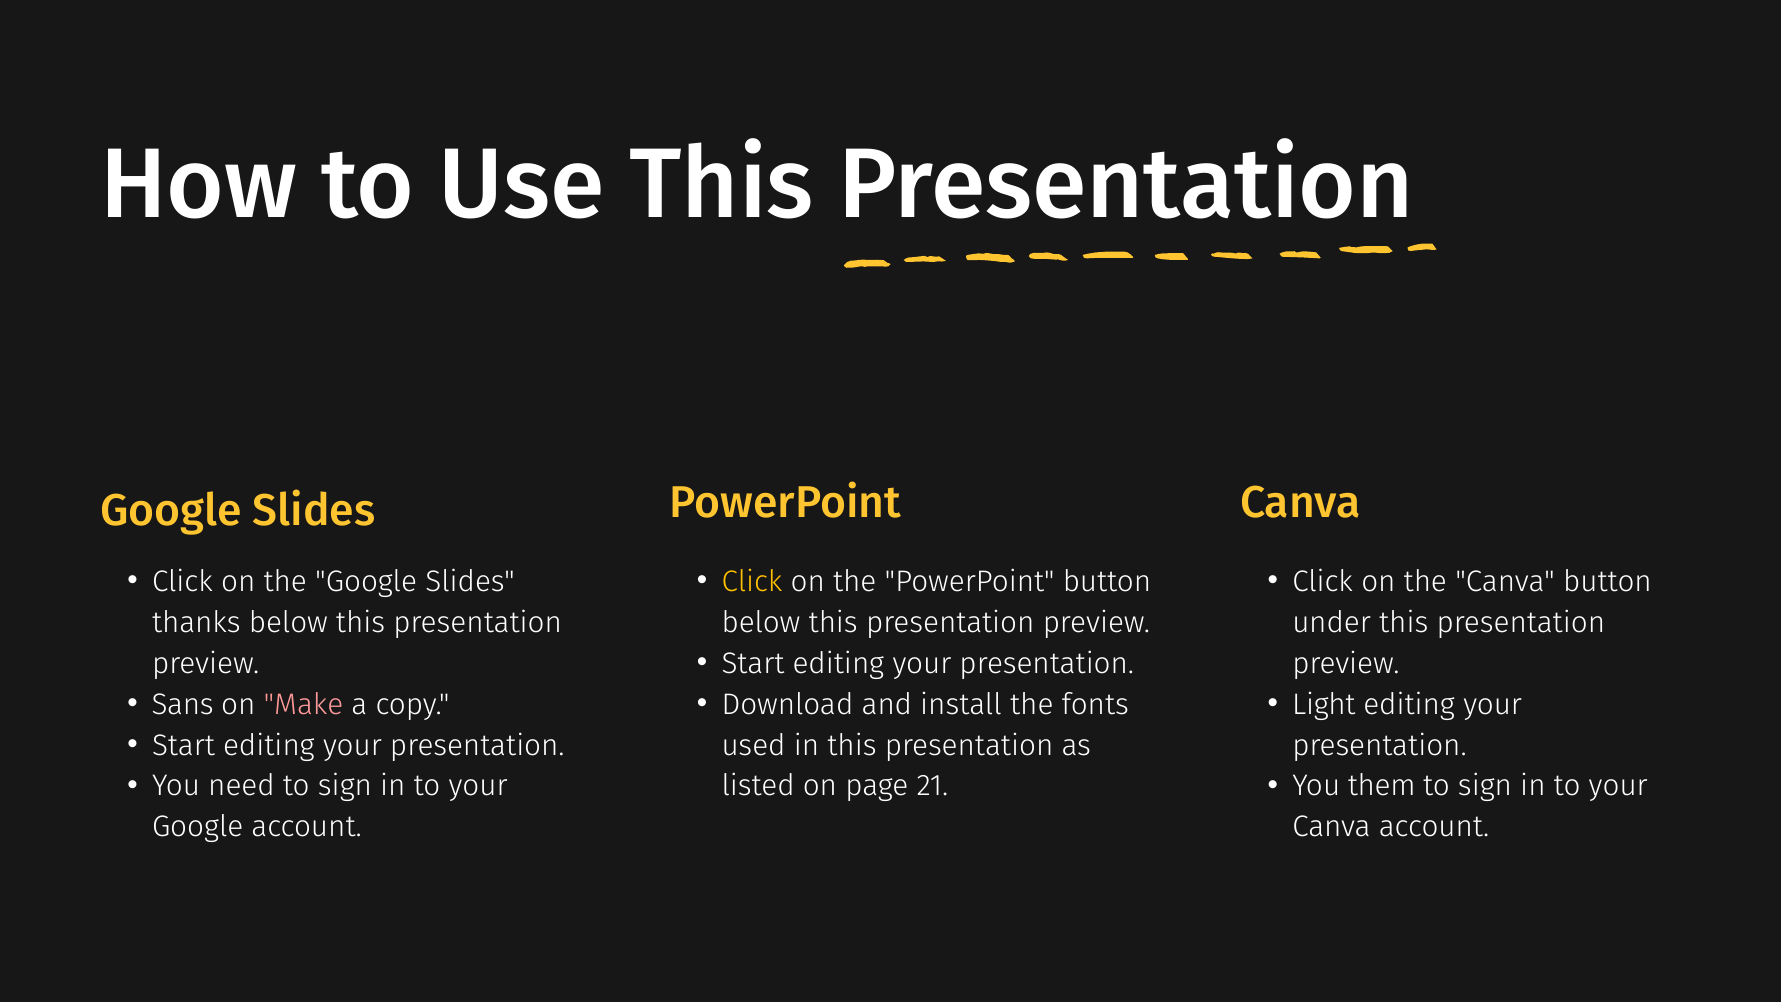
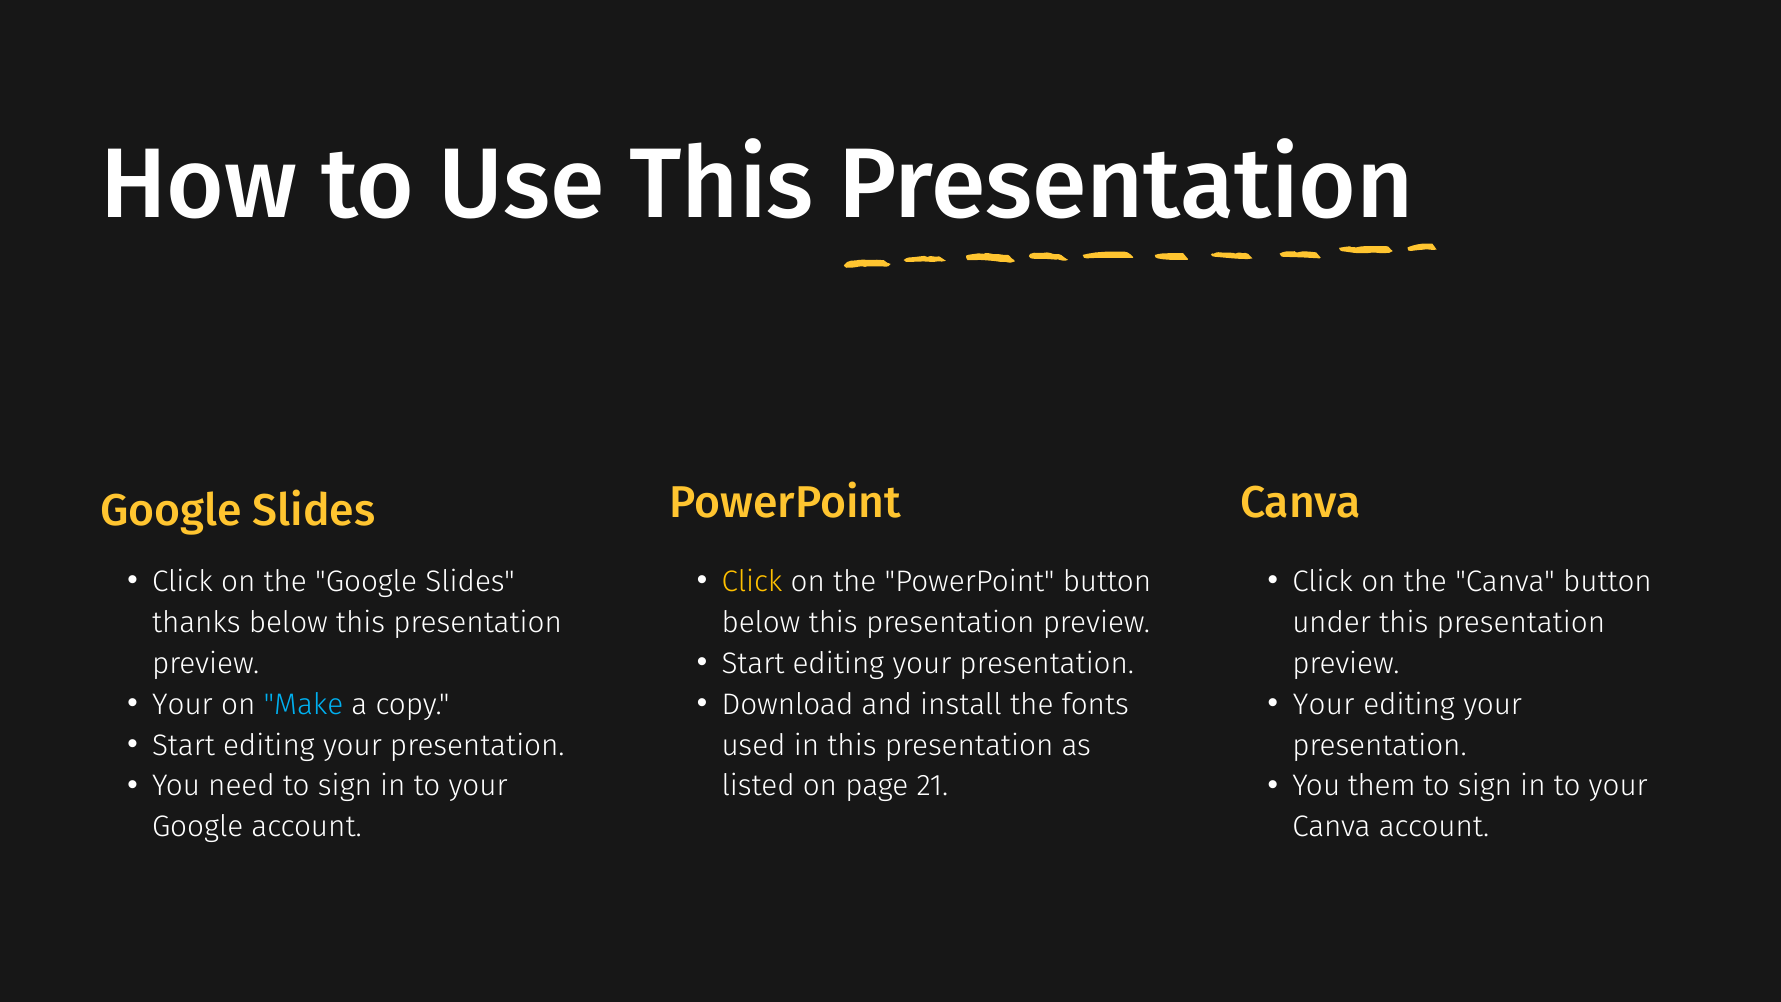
Sans at (183, 704): Sans -> Your
Make colour: pink -> light blue
Light at (1324, 704): Light -> Your
